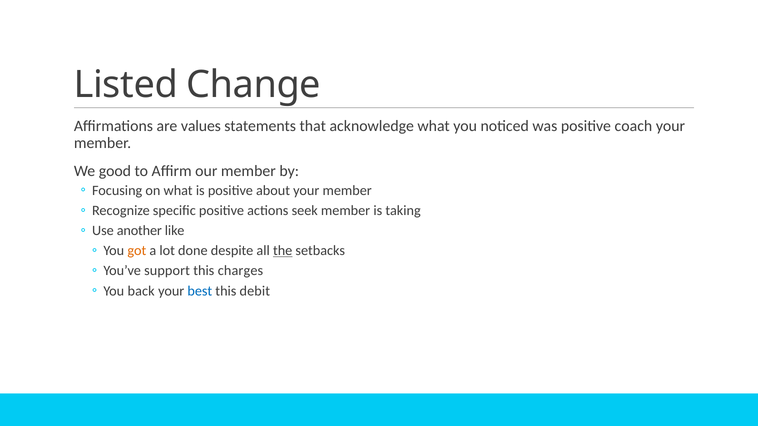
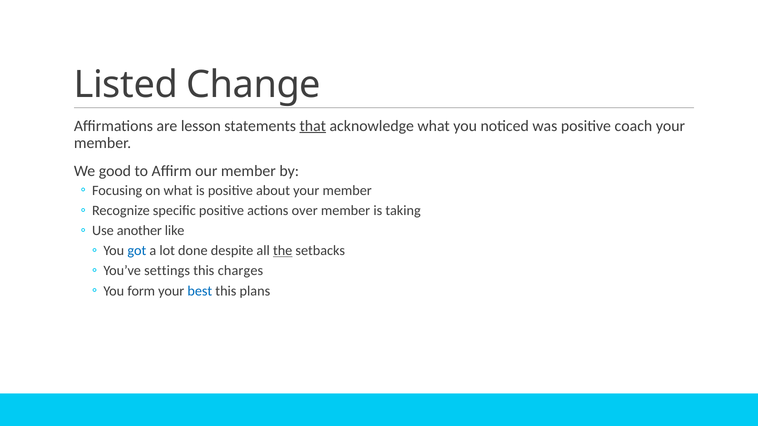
values: values -> lesson
that underline: none -> present
seek: seek -> over
got colour: orange -> blue
support: support -> settings
back: back -> form
debit: debit -> plans
